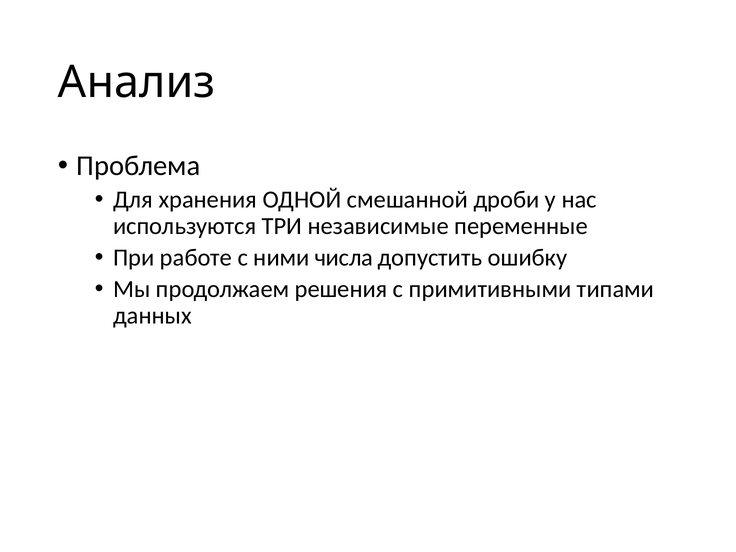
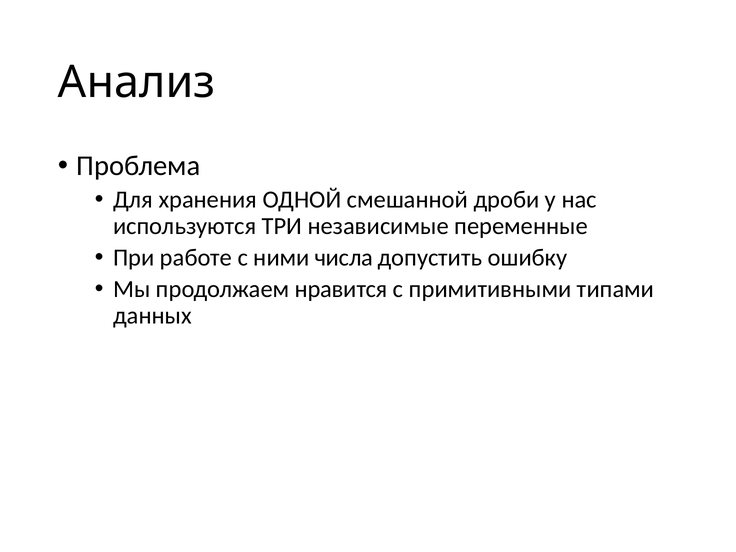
решения: решения -> нравится
